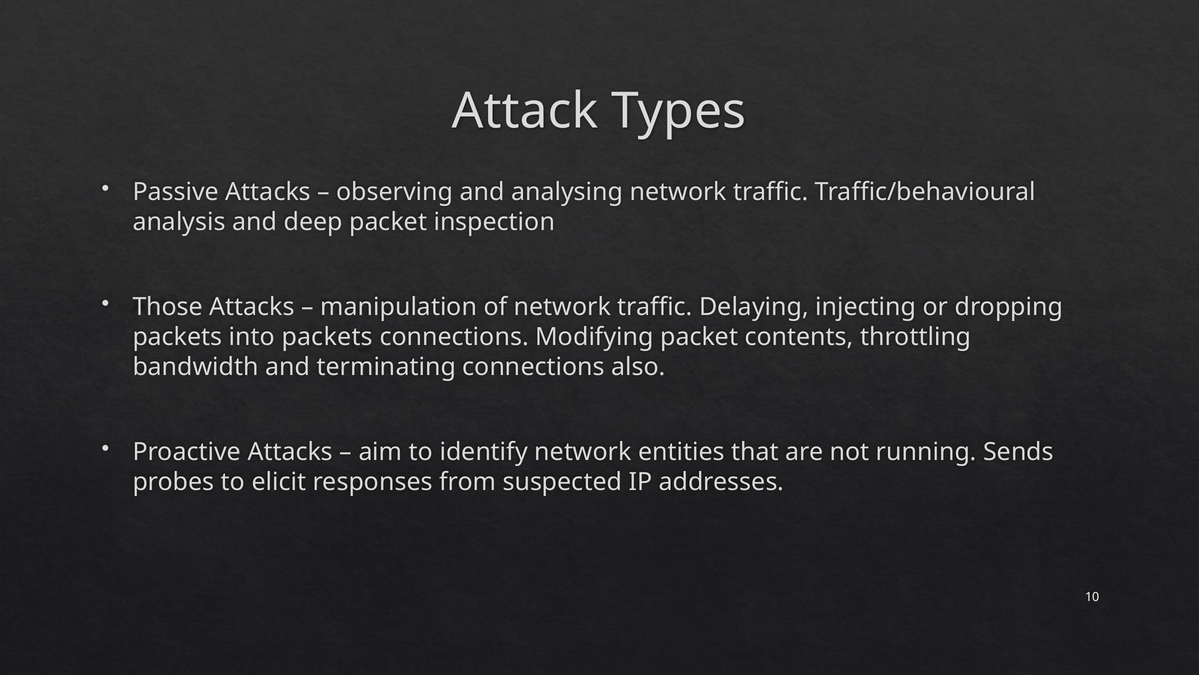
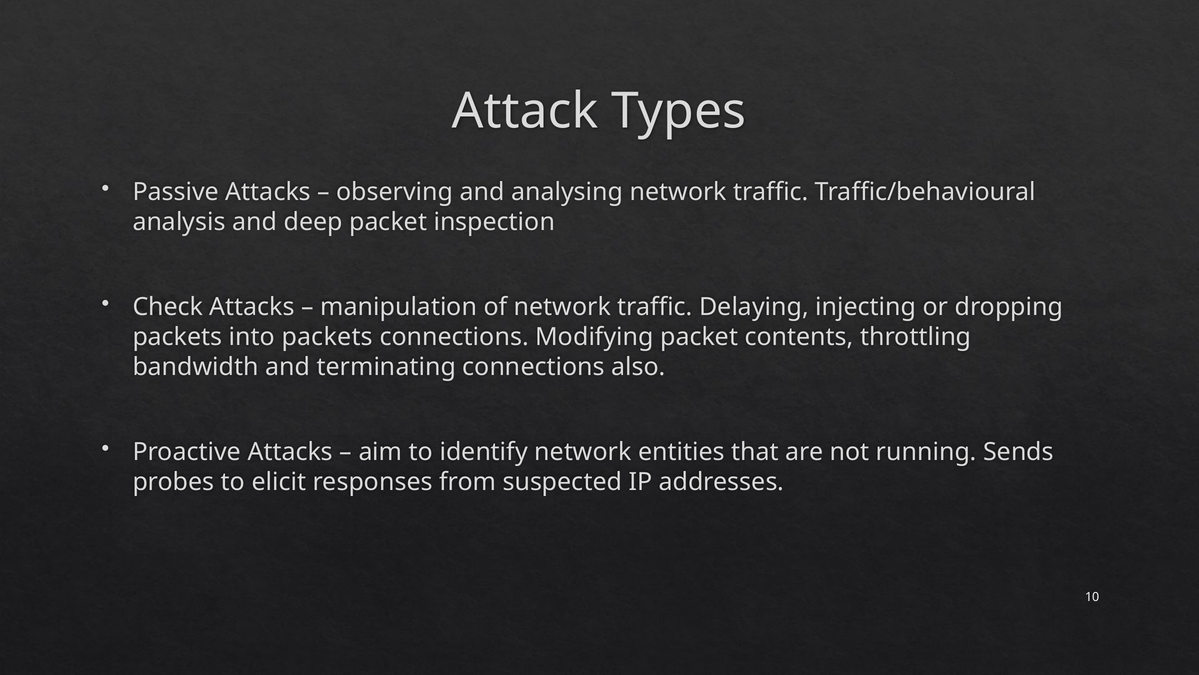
Those: Those -> Check
